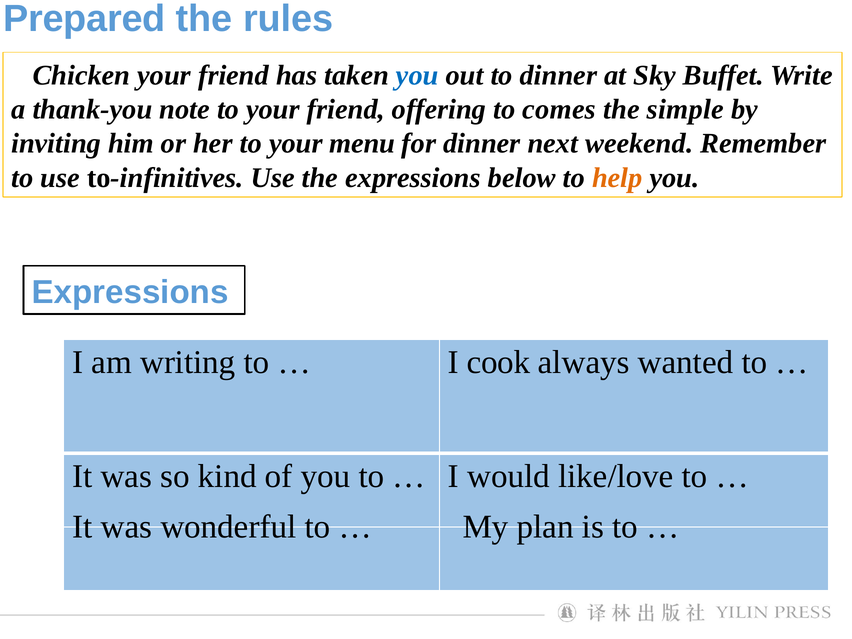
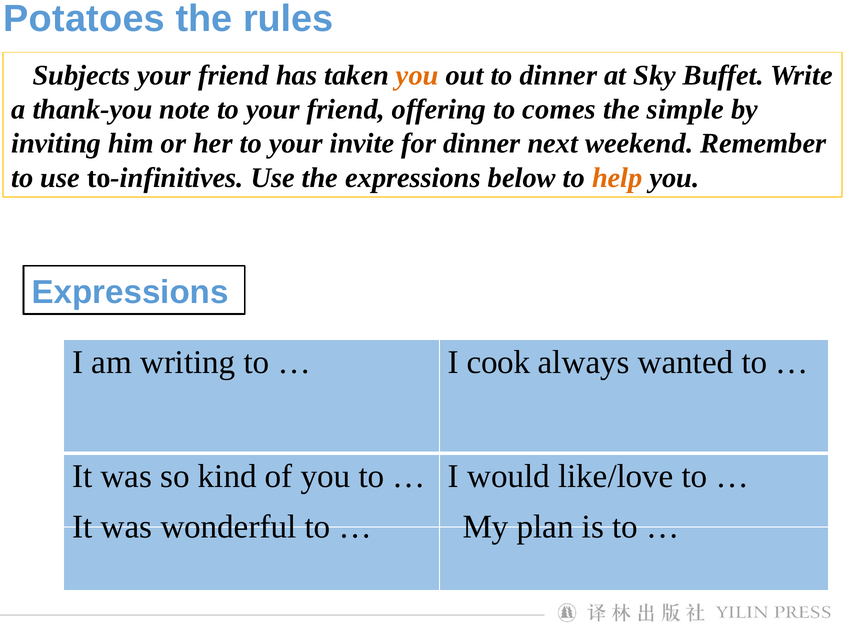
Prepared: Prepared -> Potatoes
Chicken: Chicken -> Subjects
you at (417, 75) colour: blue -> orange
menu: menu -> invite
